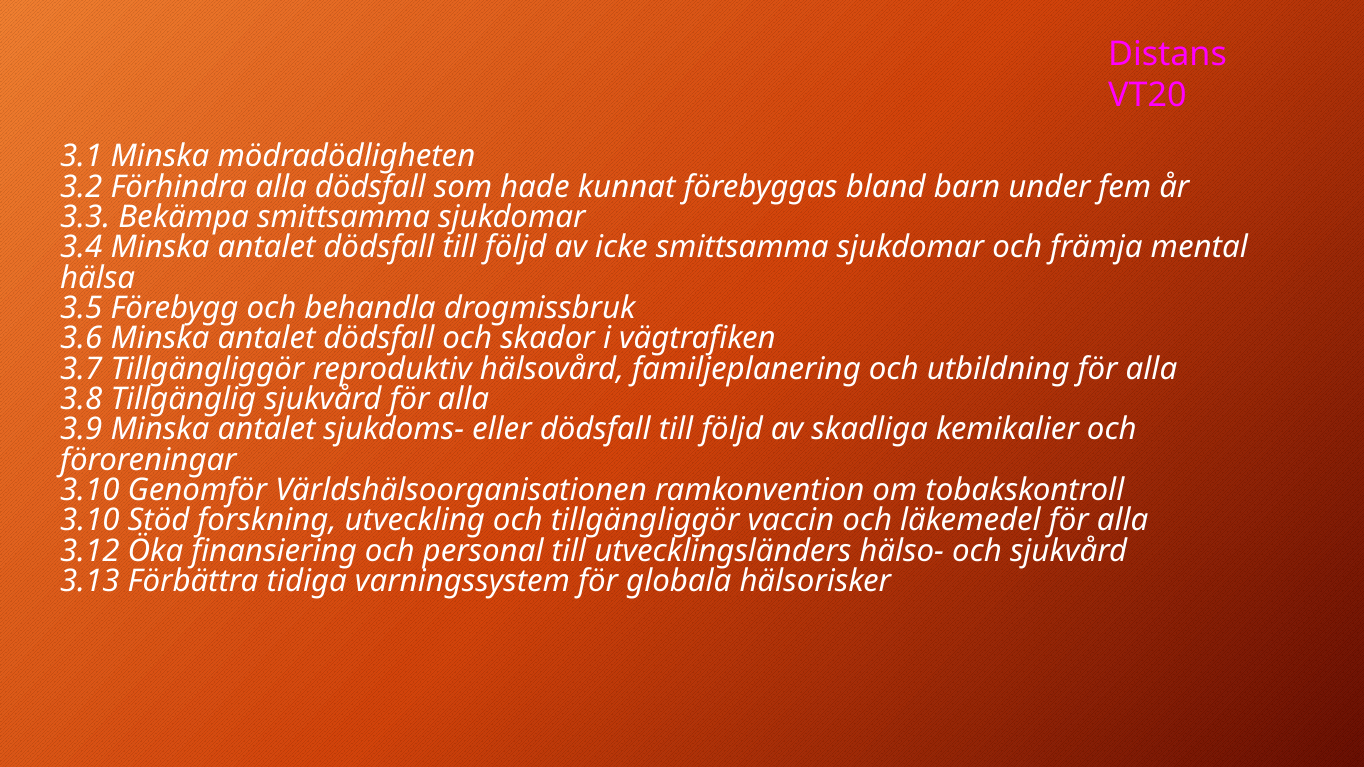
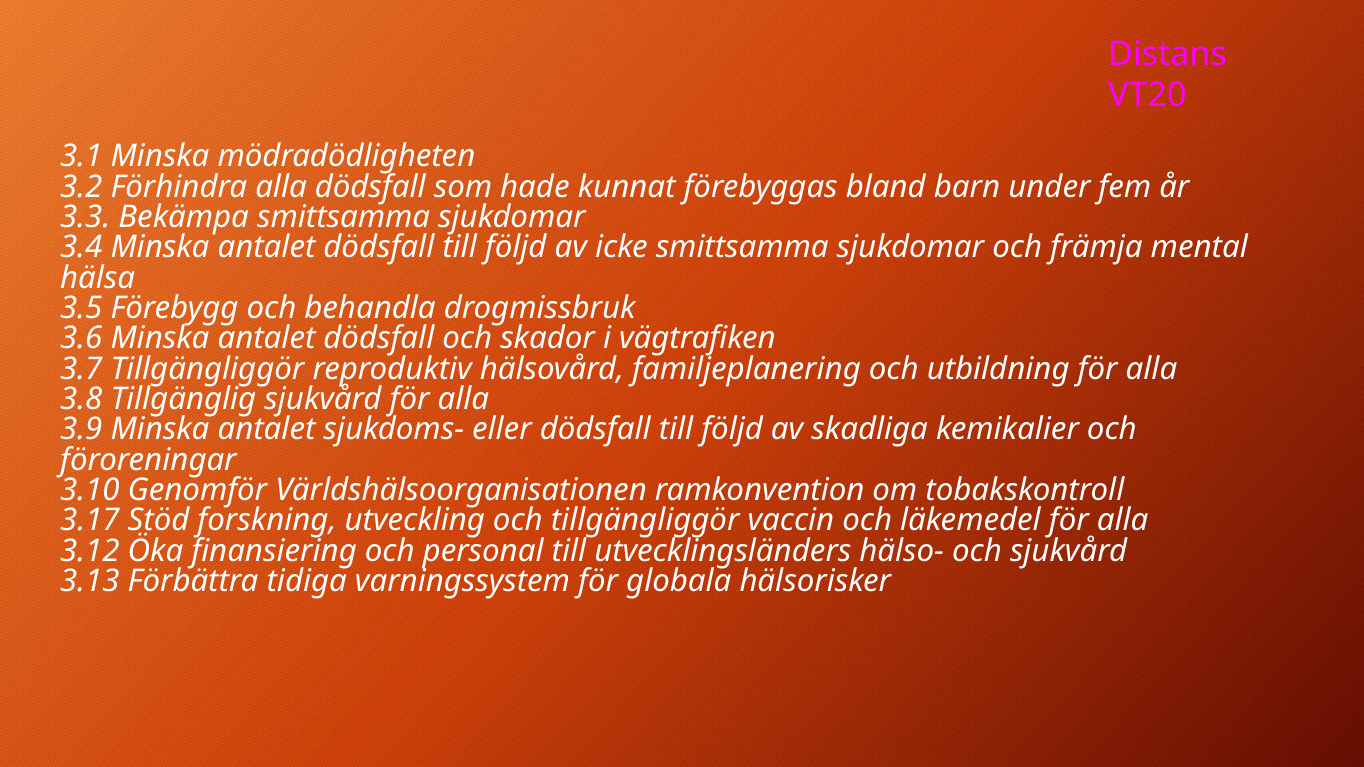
3.10 at (90, 521): 3.10 -> 3.17
